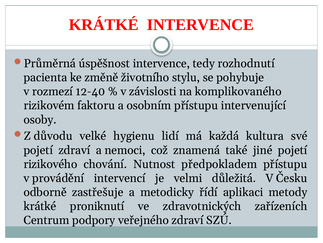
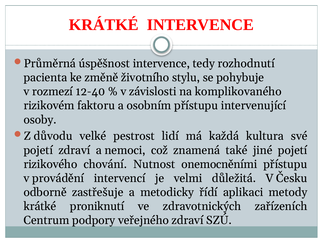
hygienu: hygienu -> pestrost
předpokladem: předpokladem -> onemocněními
